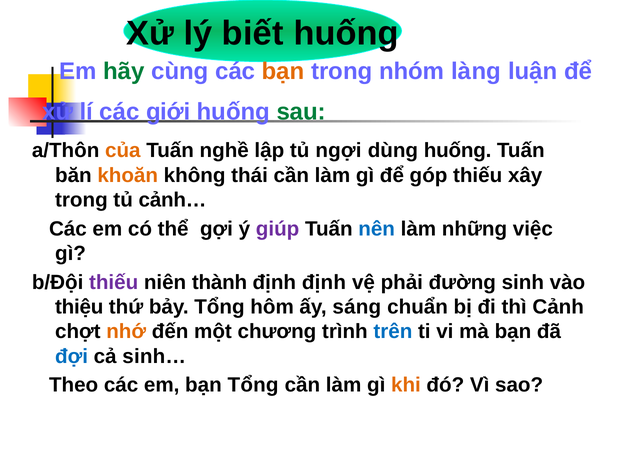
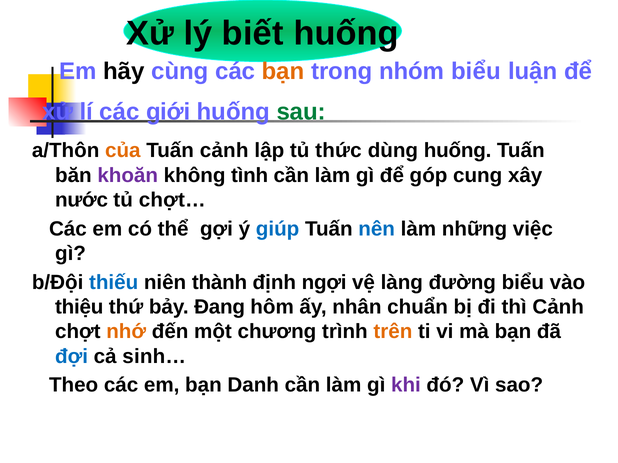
hãy colour: green -> black
nhóm làng: làng -> biểu
Tuấn nghề: nghề -> cảnh
ngợi: ngợi -> thức
khoăn colour: orange -> purple
thái: thái -> tình
góp thiếu: thiếu -> cung
trong at (81, 200): trong -> nước
cảnh…: cảnh… -> chợt…
giúp colour: purple -> blue
thiếu at (114, 283) colour: purple -> blue
định định: định -> ngợi
phải: phải -> làng
đường sinh: sinh -> biểu
bảy Tổng: Tổng -> Đang
sáng: sáng -> nhân
trên colour: blue -> orange
bạn Tổng: Tổng -> Danh
khi colour: orange -> purple
